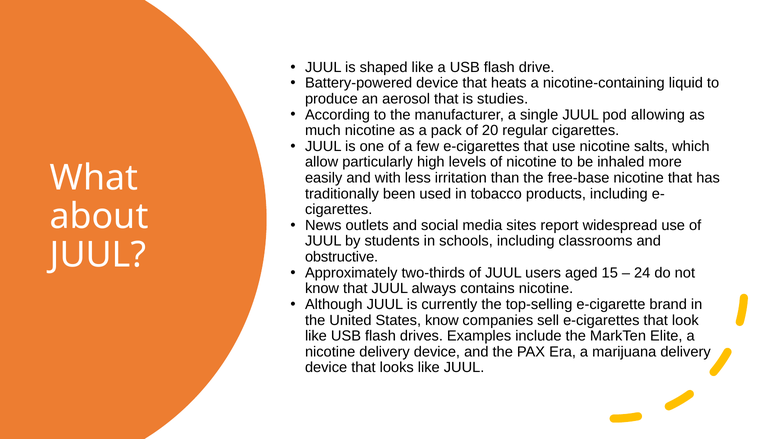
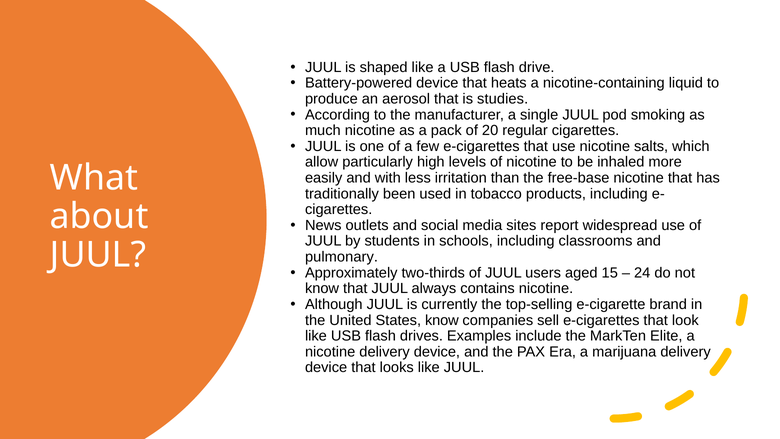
allowing: allowing -> smoking
obstructive: obstructive -> pulmonary
